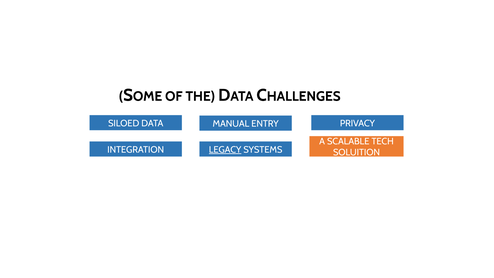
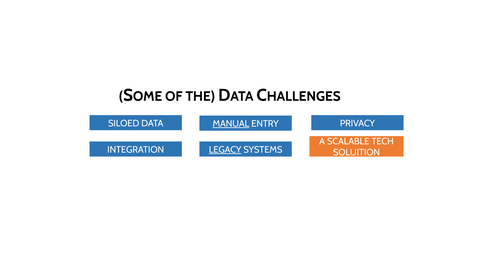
MANUAL underline: none -> present
